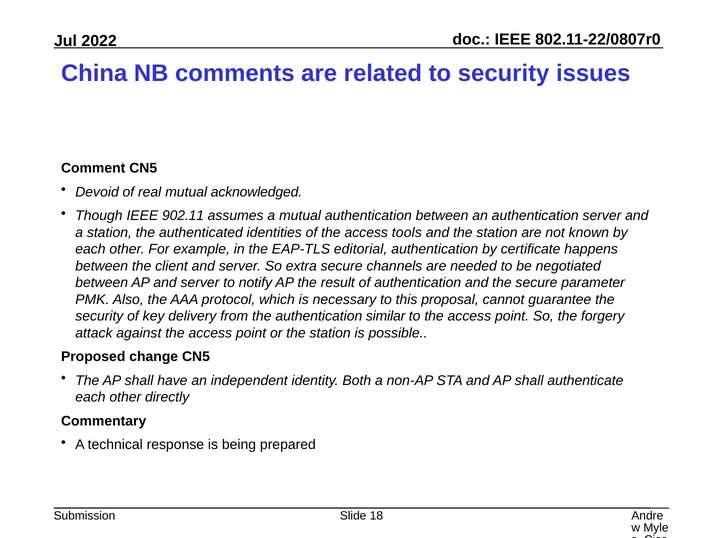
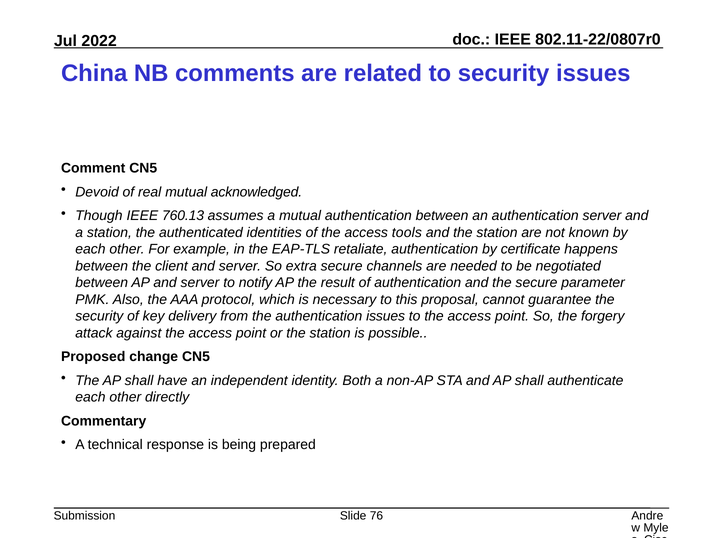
902.11: 902.11 -> 760.13
editorial: editorial -> retaliate
authentication similar: similar -> issues
18: 18 -> 76
